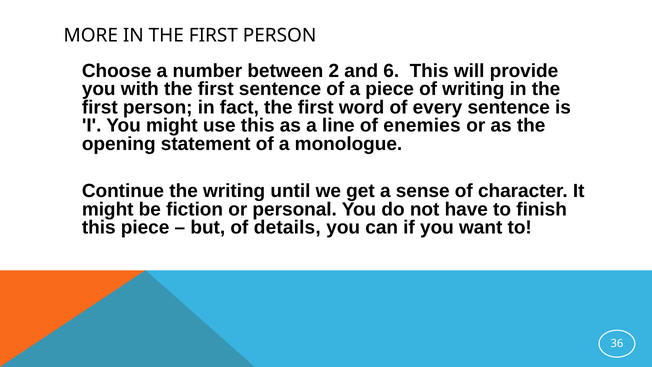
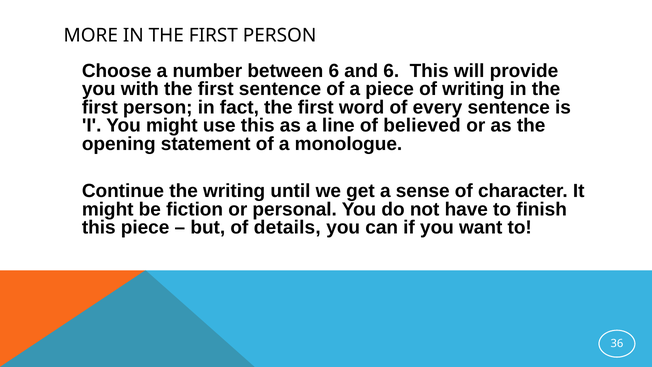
between 2: 2 -> 6
enemies: enemies -> believed
